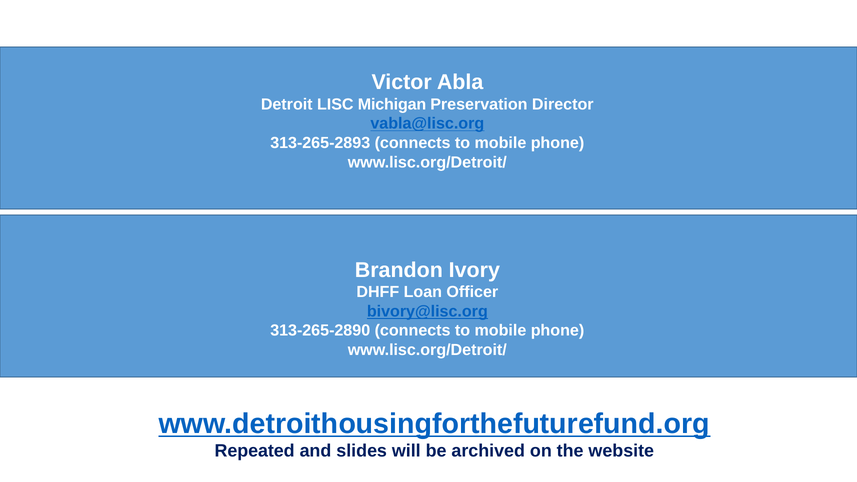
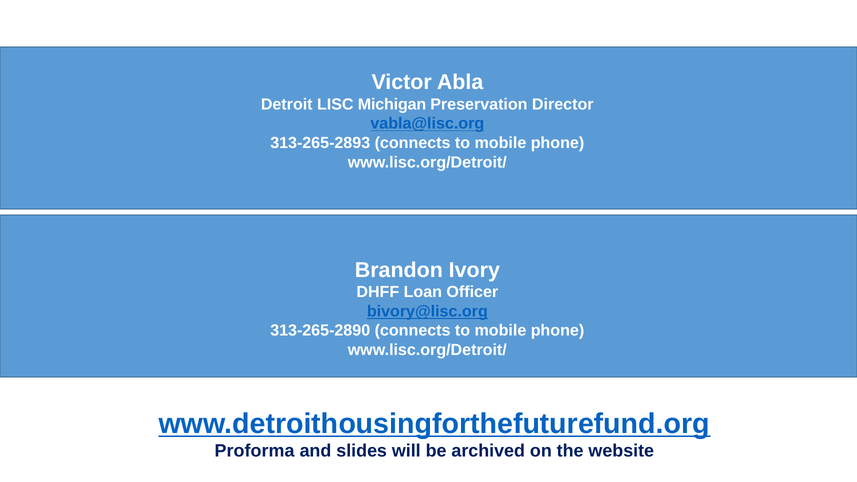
Repeated: Repeated -> Proforma
